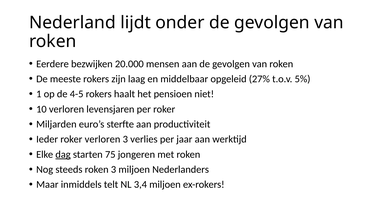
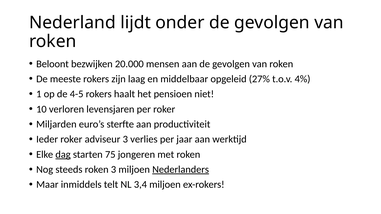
Eerdere: Eerdere -> Beloont
5%: 5% -> 4%
roker verloren: verloren -> adviseur
Nederlanders underline: none -> present
